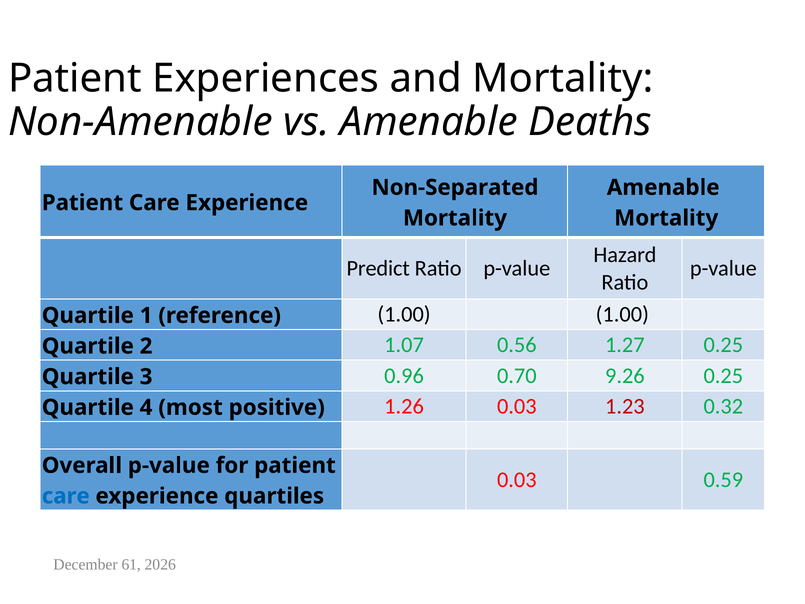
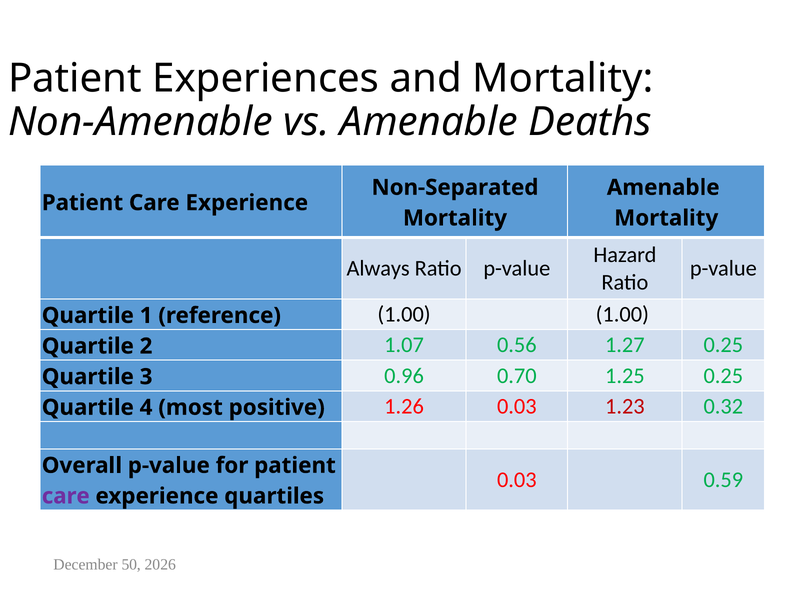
Predict: Predict -> Always
9.26: 9.26 -> 1.25
care at (66, 496) colour: blue -> purple
61: 61 -> 50
